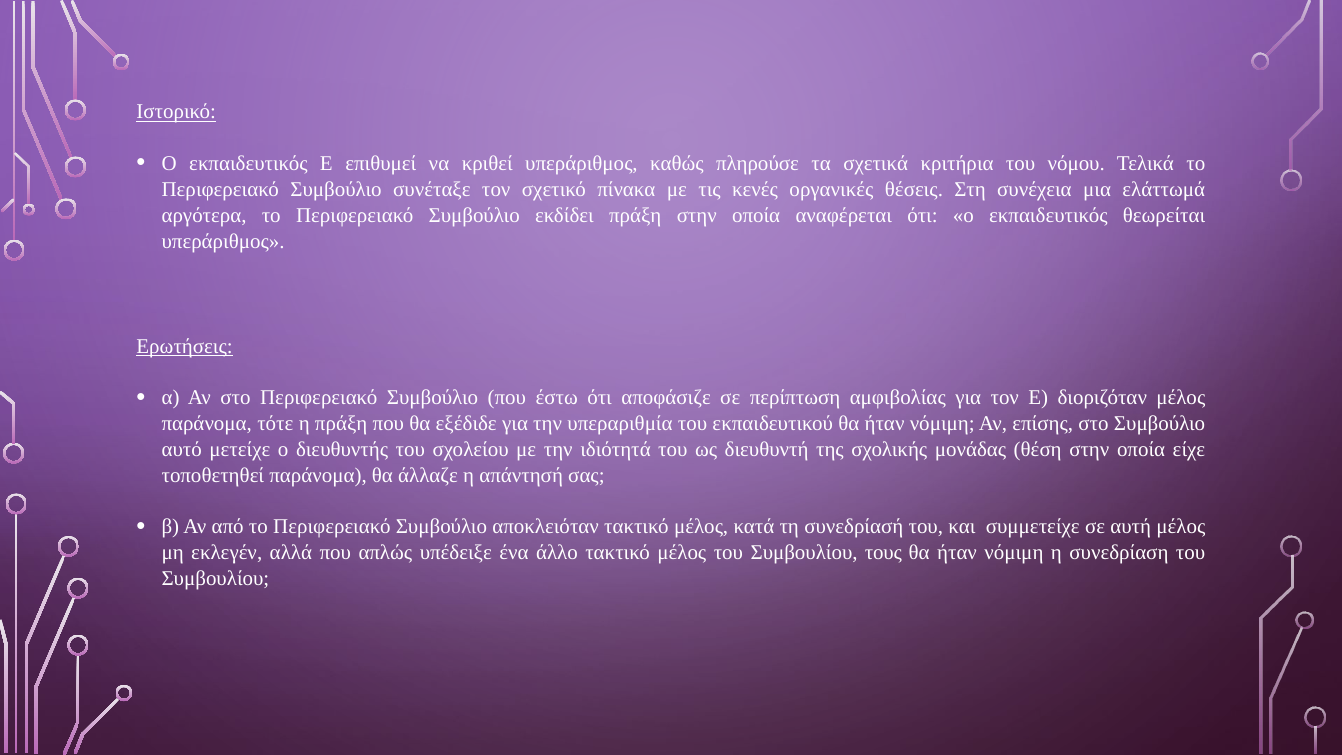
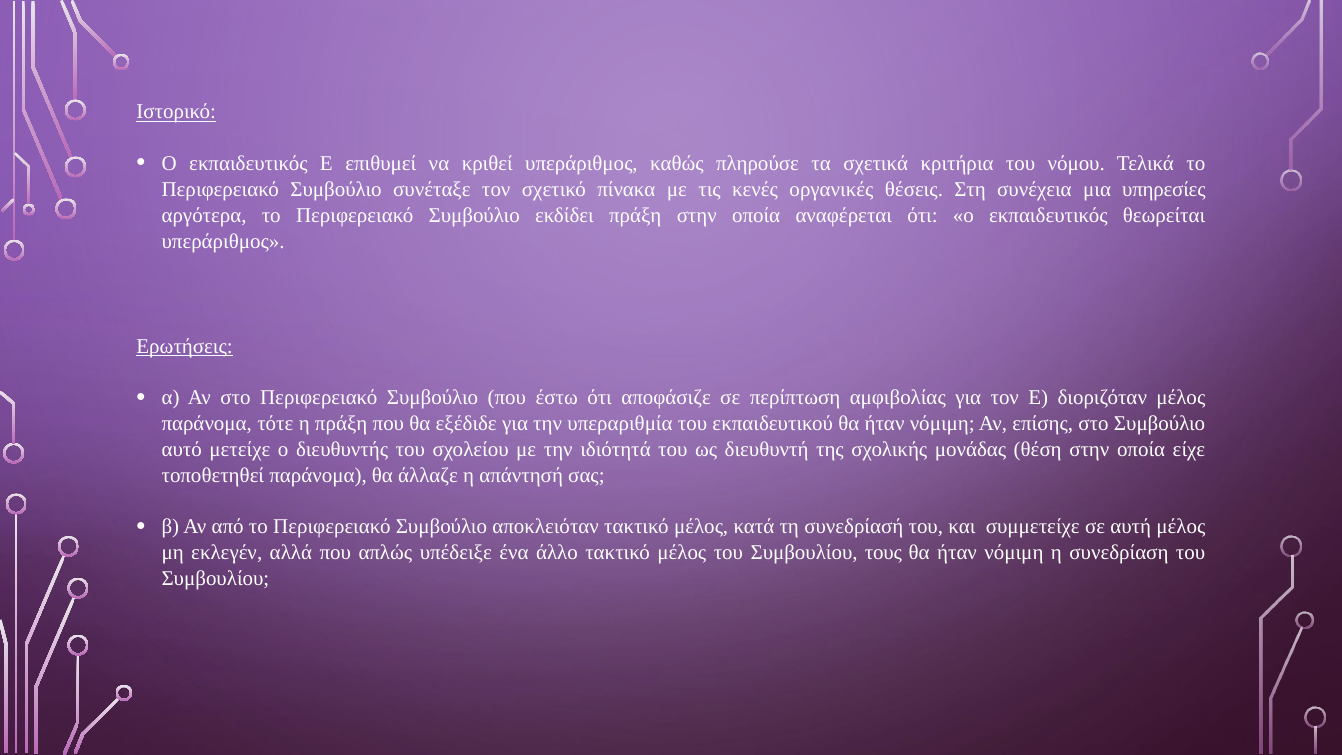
ελάττωμά: ελάττωμά -> υπηρεσίες
